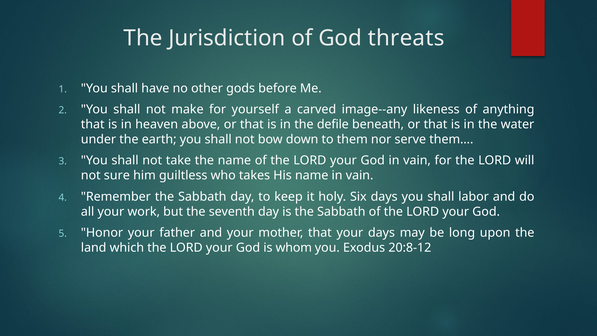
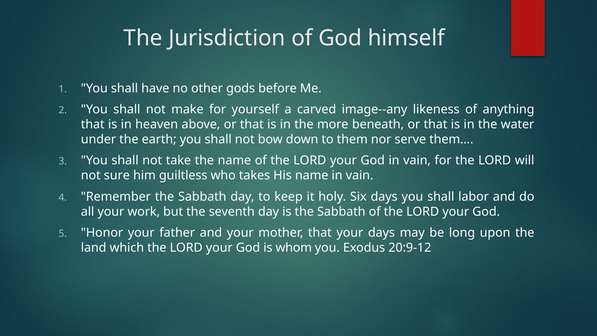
threats: threats -> himself
defile: defile -> more
20:8-12: 20:8-12 -> 20:9-12
